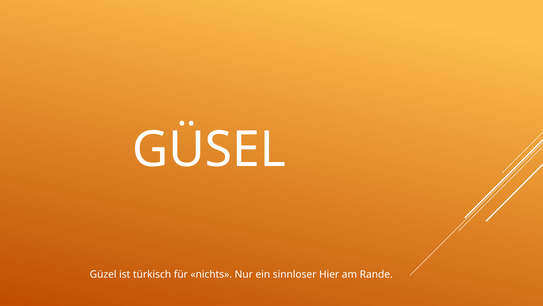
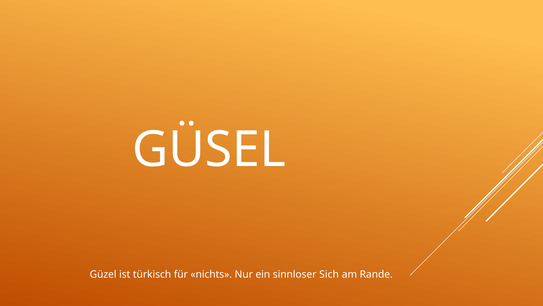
Hier: Hier -> Sich
